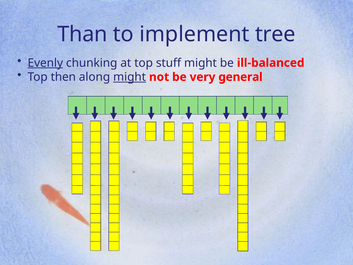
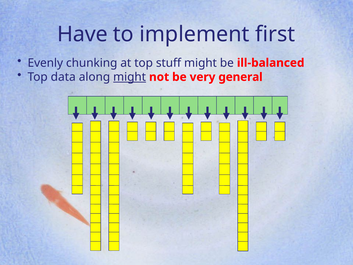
Than: Than -> Have
tree: tree -> first
Evenly underline: present -> none
then: then -> data
